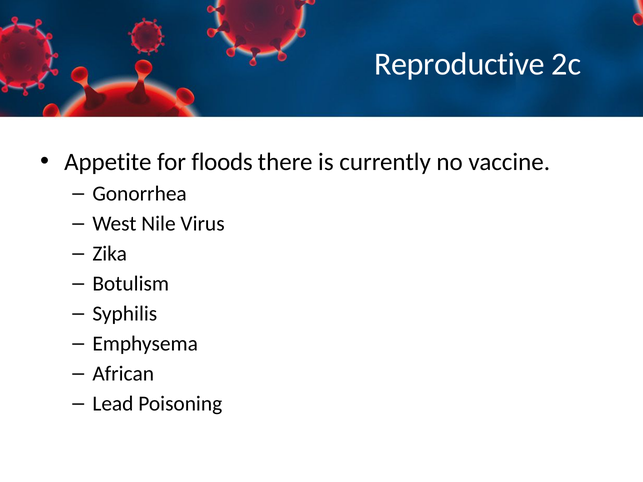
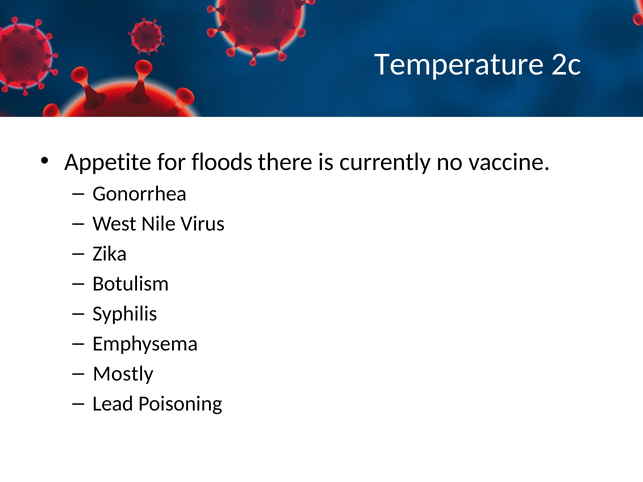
Reproductive: Reproductive -> Temperature
African: African -> Mostly
